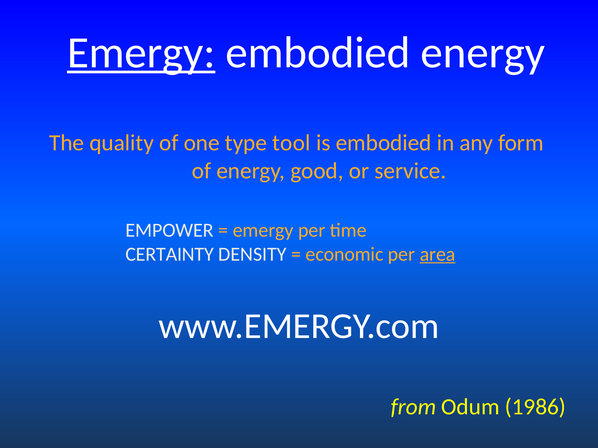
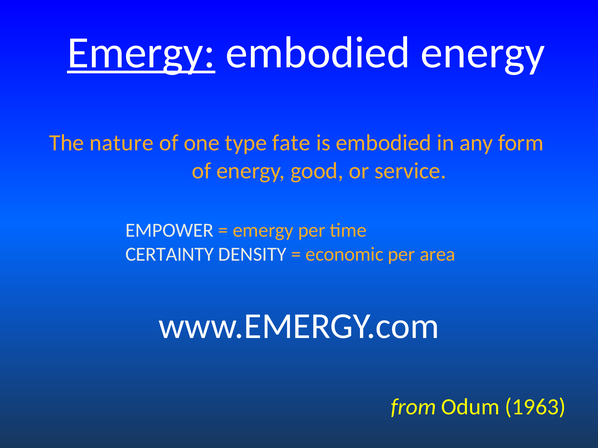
quality: quality -> nature
tool: tool -> fate
area underline: present -> none
1986: 1986 -> 1963
